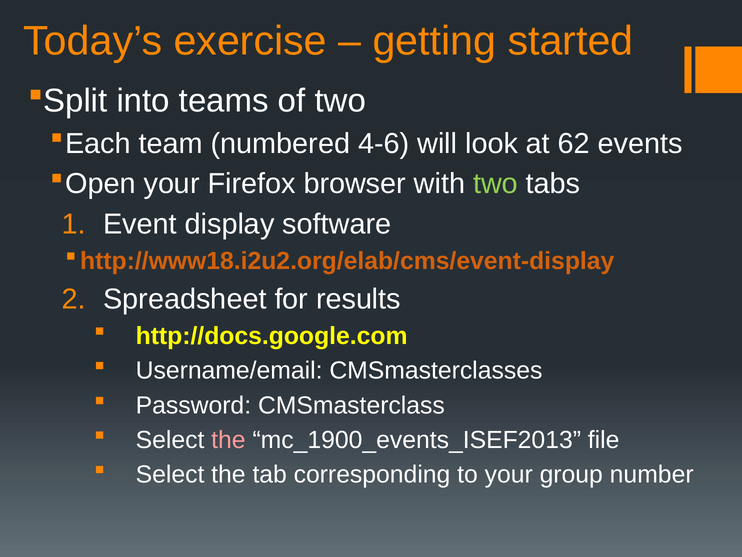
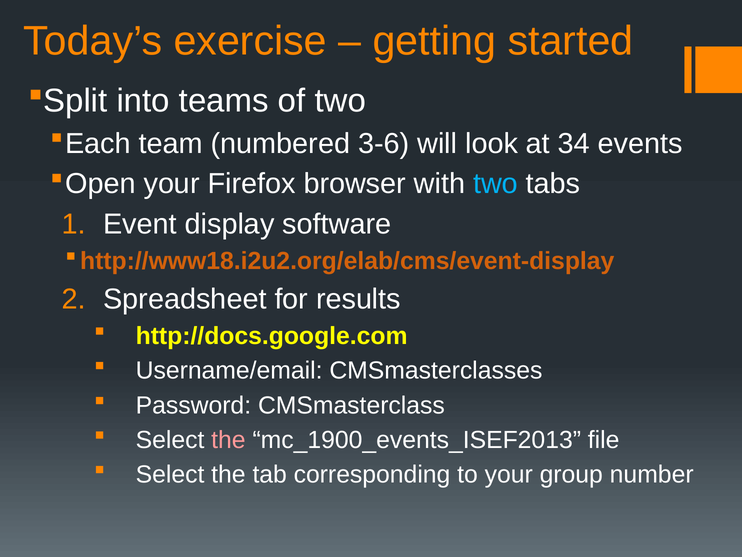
4-6: 4-6 -> 3-6
62: 62 -> 34
two at (496, 184) colour: light green -> light blue
